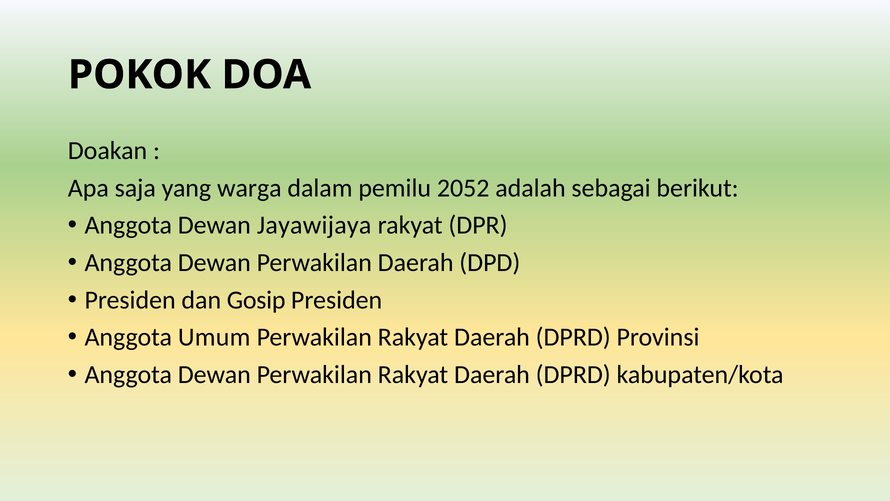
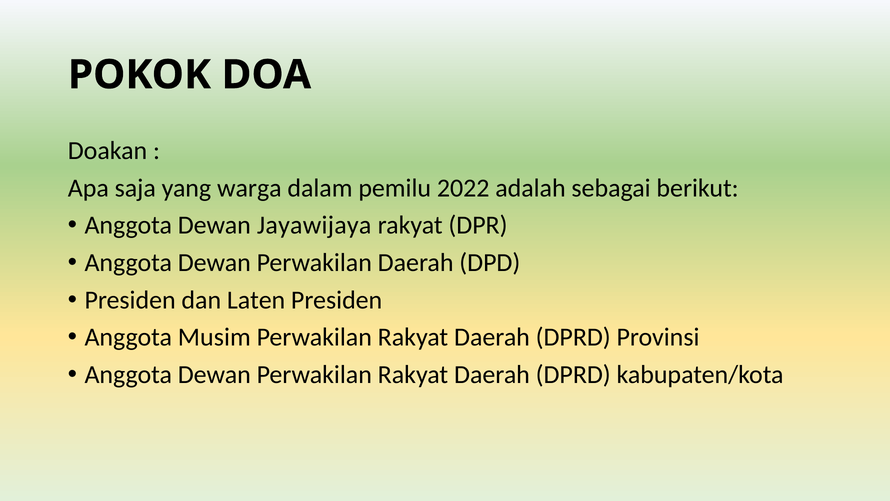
2052: 2052 -> 2022
Gosip: Gosip -> Laten
Umum: Umum -> Musim
